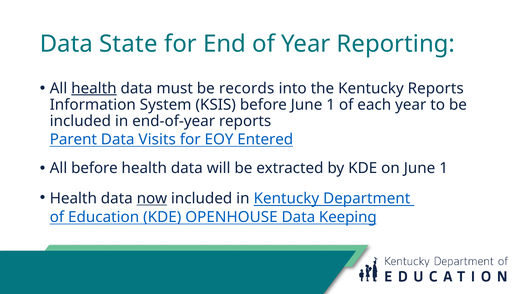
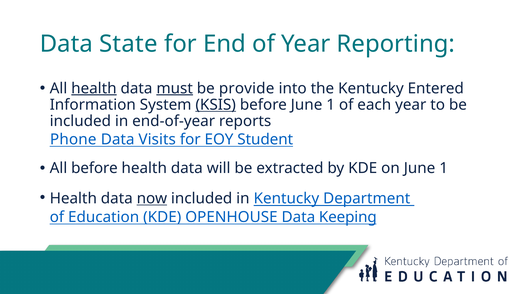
must underline: none -> present
records: records -> provide
Kentucky Reports: Reports -> Entered
KSIS underline: none -> present
Parent: Parent -> Phone
Entered: Entered -> Student
